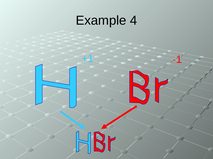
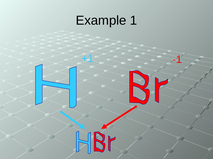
4: 4 -> 1
